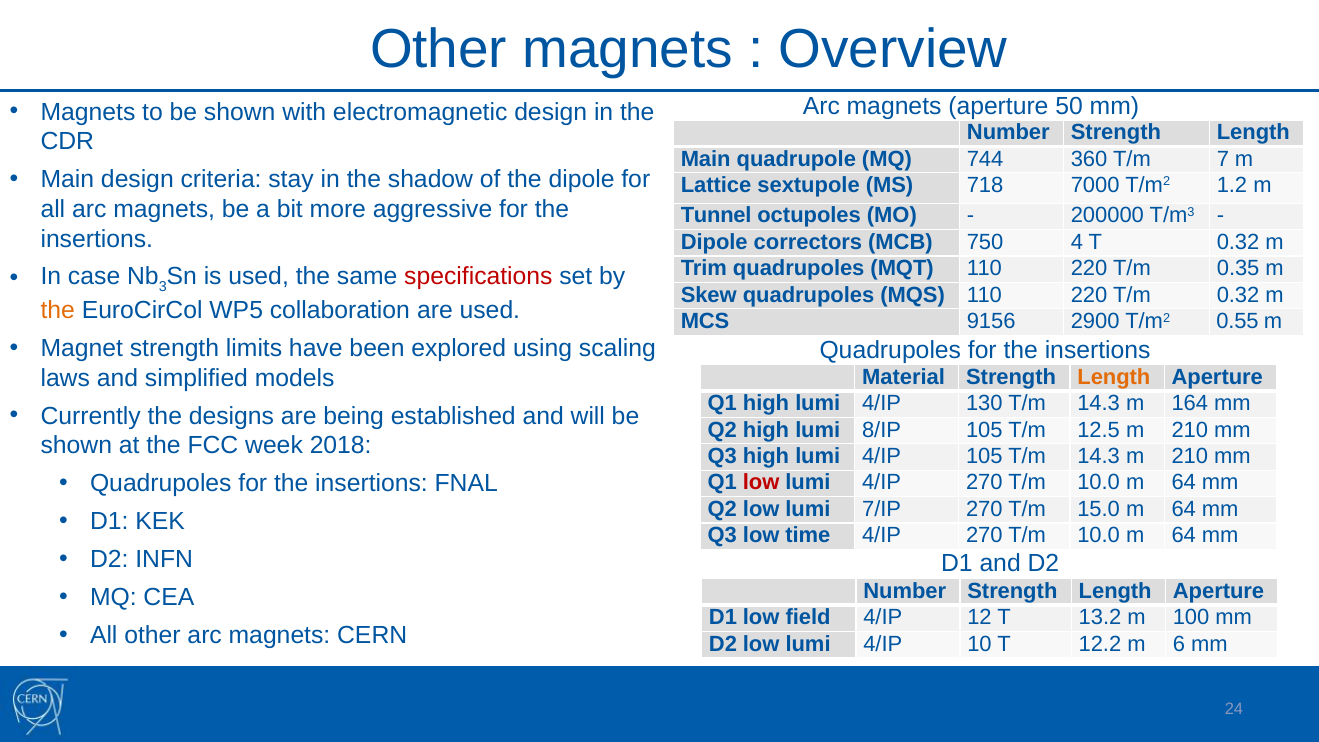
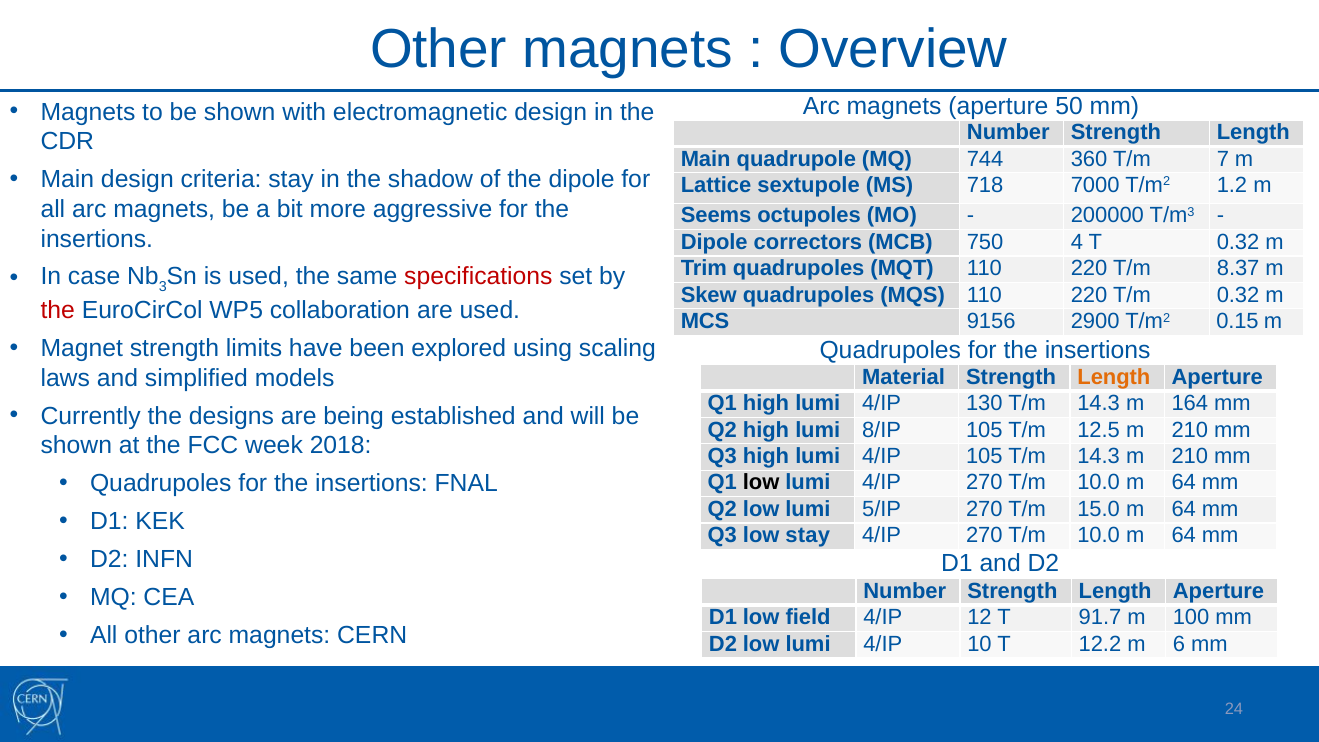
Tunnel: Tunnel -> Seems
0.35: 0.35 -> 8.37
the at (58, 311) colour: orange -> red
0.55: 0.55 -> 0.15
low at (761, 483) colour: red -> black
7/IP: 7/IP -> 5/IP
low time: time -> stay
13.2: 13.2 -> 91.7
